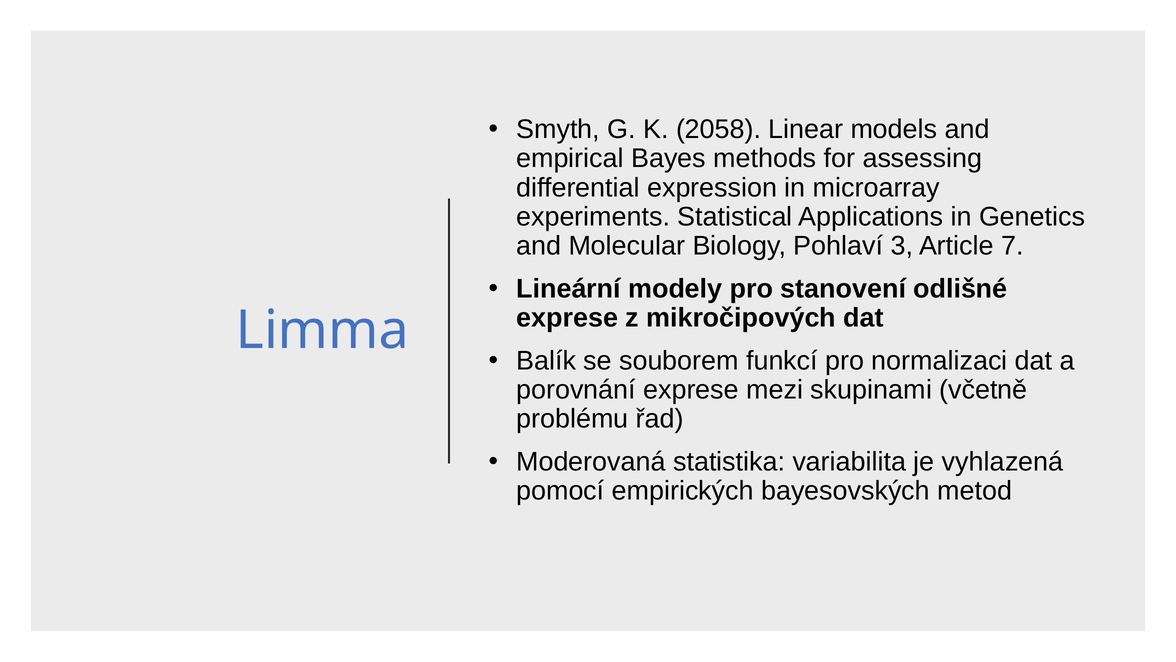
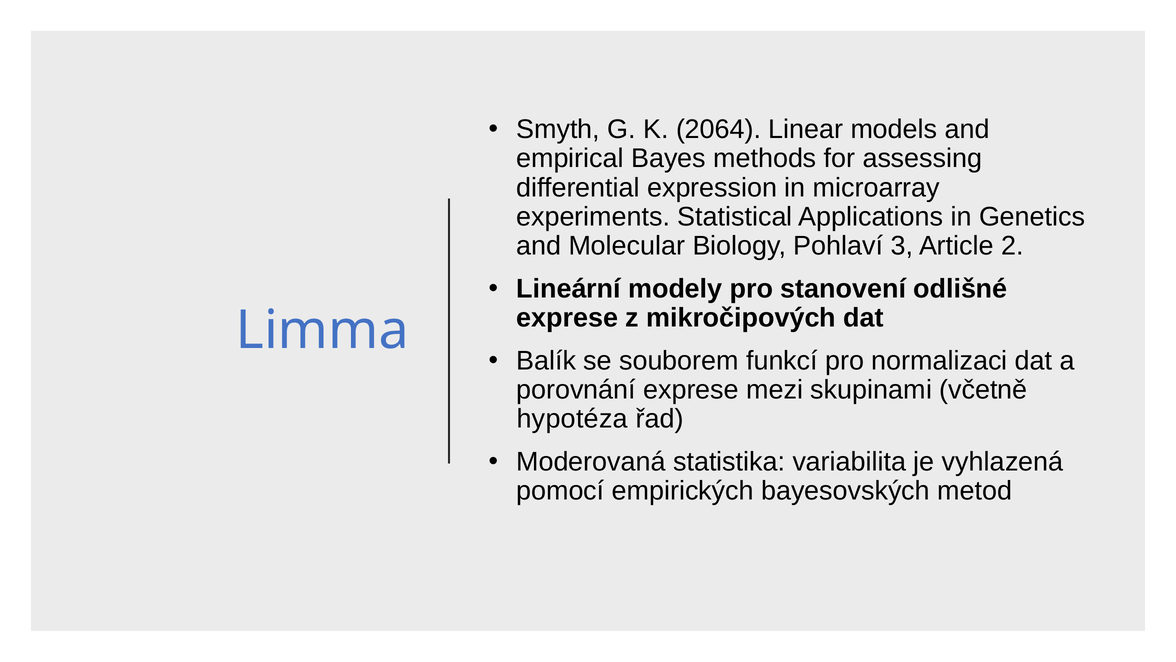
2058: 2058 -> 2064
7: 7 -> 2
problému: problému -> hypotéza
